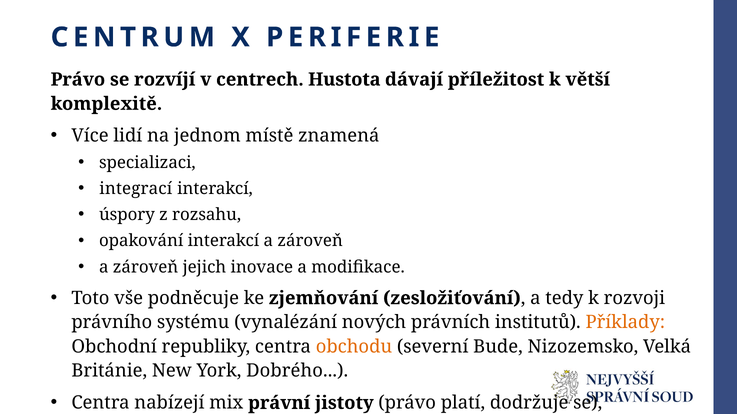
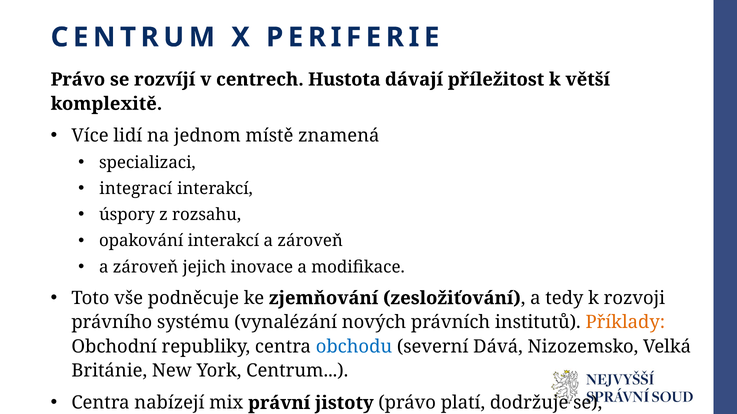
obchodu colour: orange -> blue
Bude: Bude -> Dává
York Dobrého: Dobrého -> Centrum
